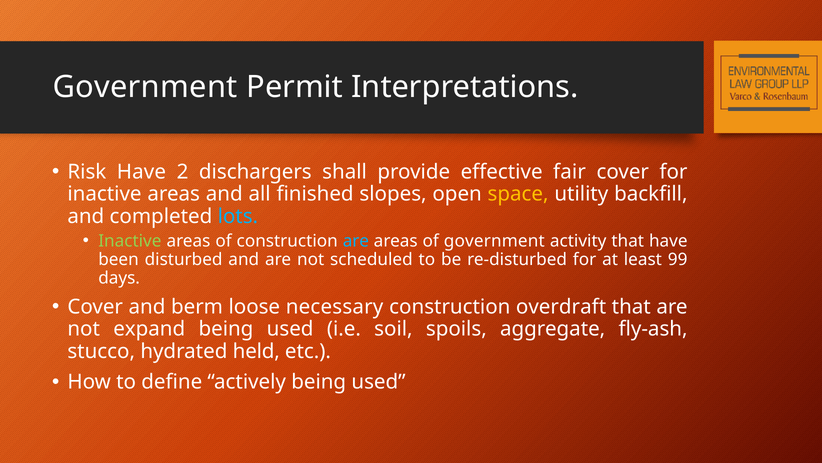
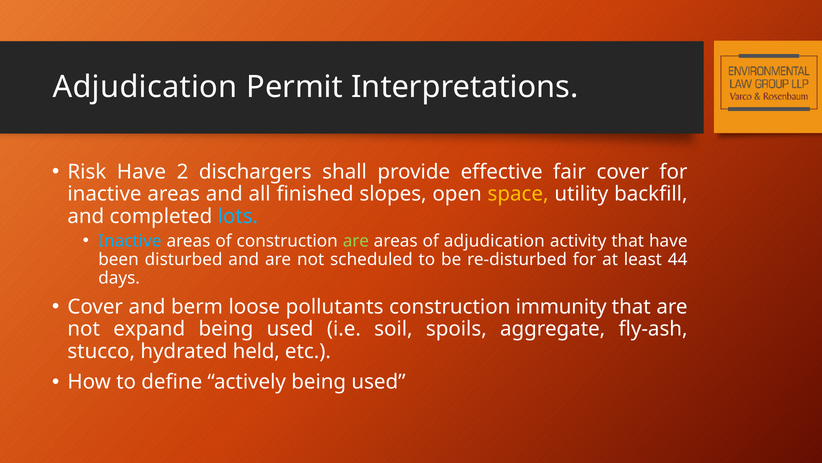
Government at (145, 87): Government -> Adjudication
Inactive at (130, 241) colour: light green -> light blue
are at (356, 241) colour: light blue -> light green
of government: government -> adjudication
99: 99 -> 44
necessary: necessary -> pollutants
overdraft: overdraft -> immunity
